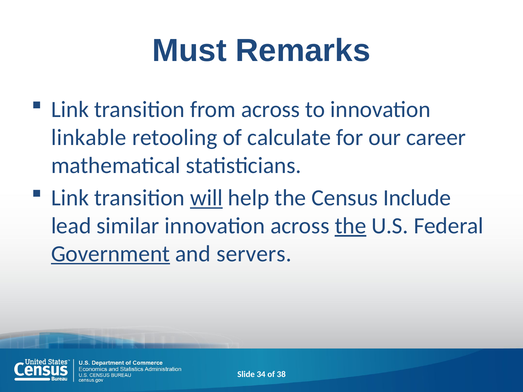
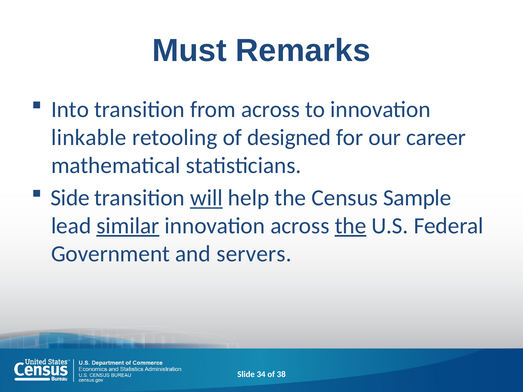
Link at (70, 110): Link -> Into
calculate: calculate -> designed
Link at (70, 198): Link -> Side
Include: Include -> Sample
similar underline: none -> present
Government underline: present -> none
